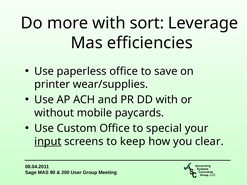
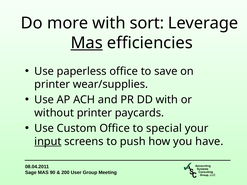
Mas at (87, 43) underline: none -> present
without mobile: mobile -> printer
keep: keep -> push
clear: clear -> have
